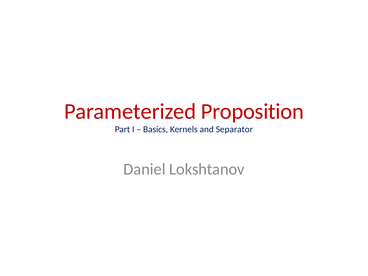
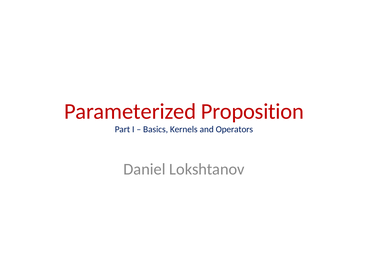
Separator: Separator -> Operators
